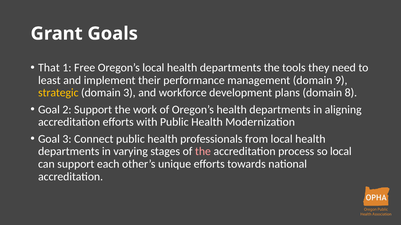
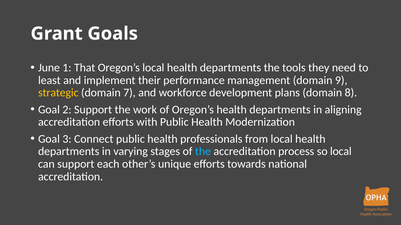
That: That -> June
Free: Free -> That
domain 3: 3 -> 7
the at (203, 152) colour: pink -> light blue
